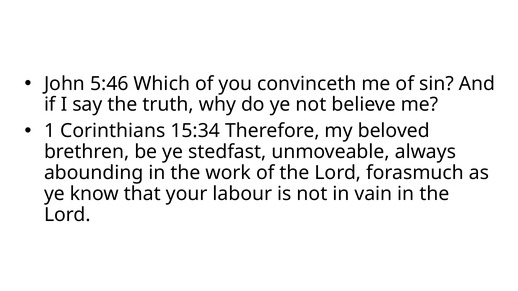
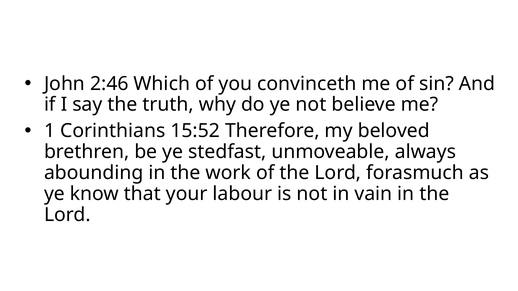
5:46: 5:46 -> 2:46
15:34: 15:34 -> 15:52
